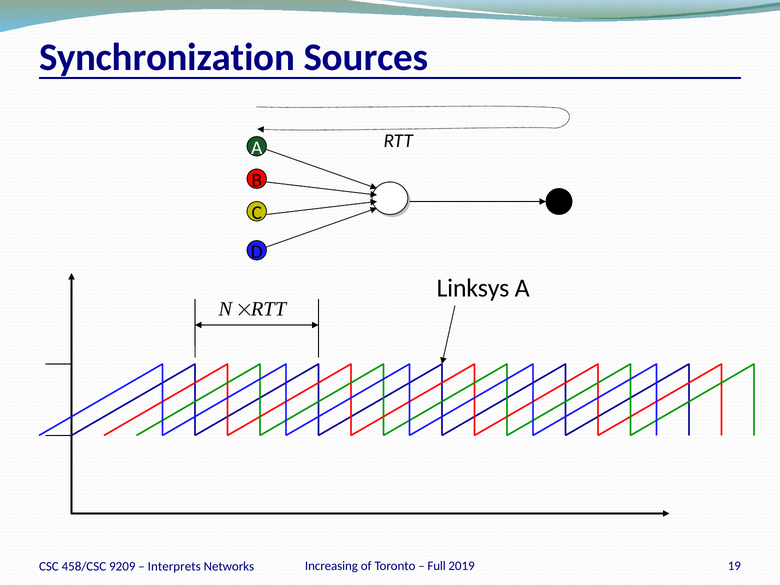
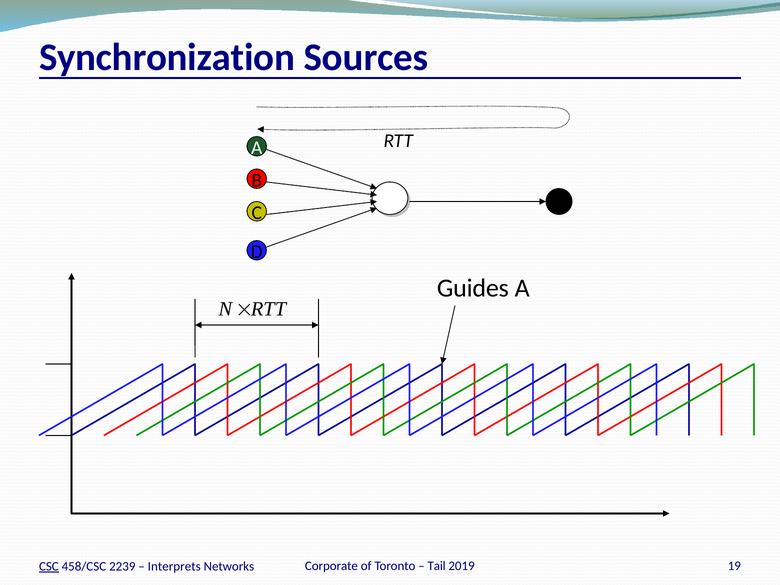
Linksys: Linksys -> Guides
Increasing: Increasing -> Corporate
Full: Full -> Tail
CSC underline: none -> present
9209: 9209 -> 2239
